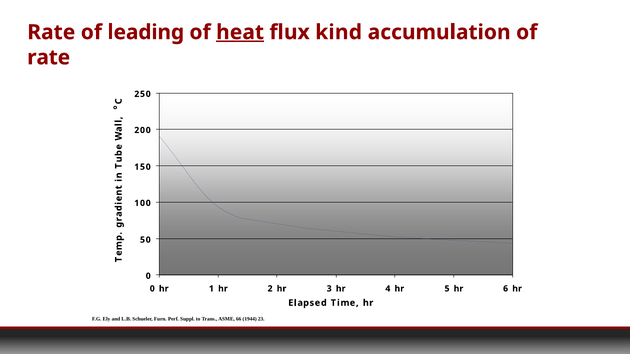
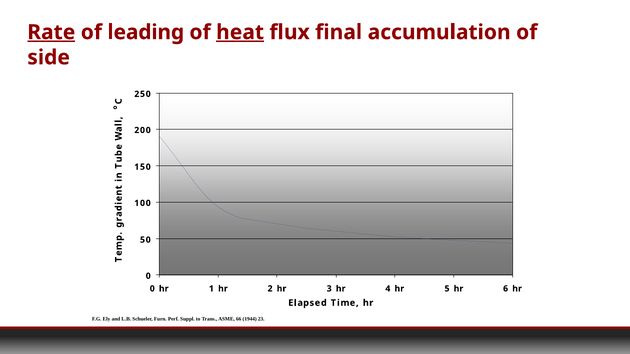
Rate at (51, 32) underline: none -> present
kind: kind -> final
rate at (49, 58): rate -> side
